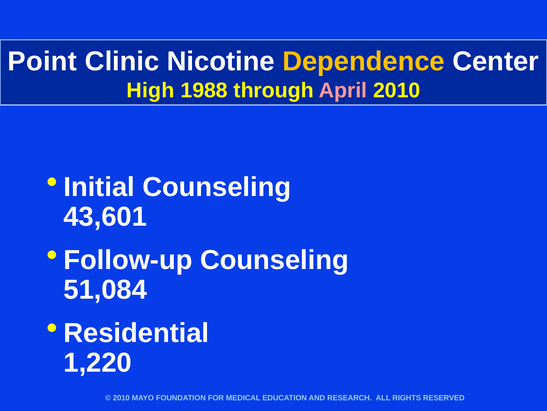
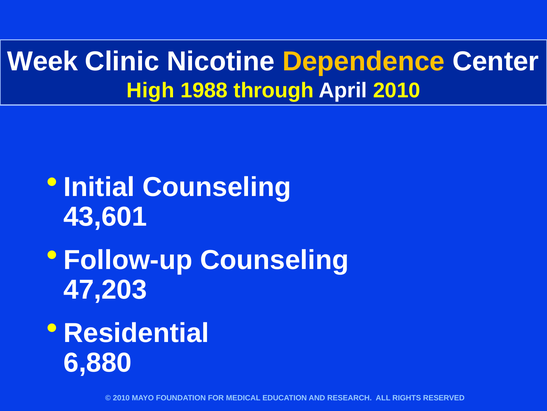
Point: Point -> Week
April colour: pink -> white
51,084: 51,084 -> 47,203
1,220: 1,220 -> 6,880
